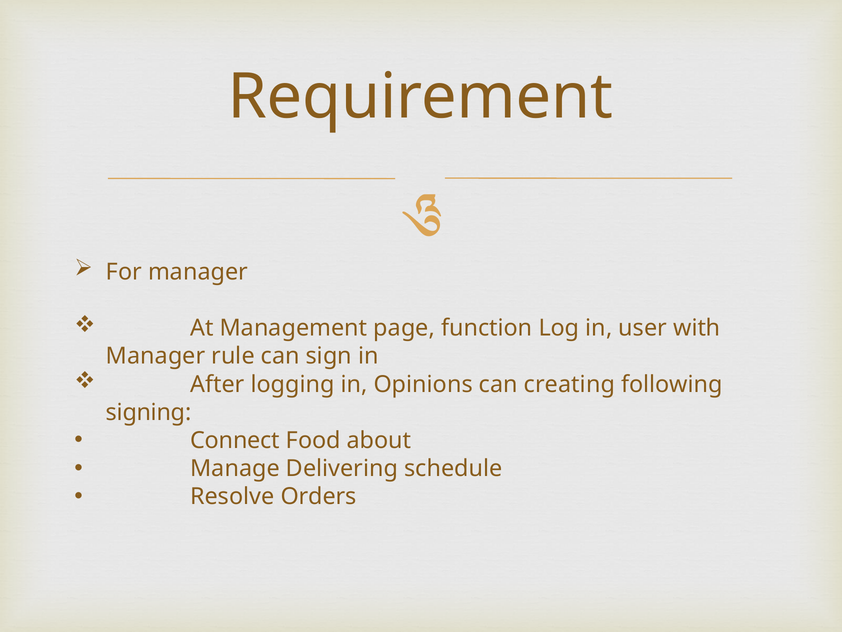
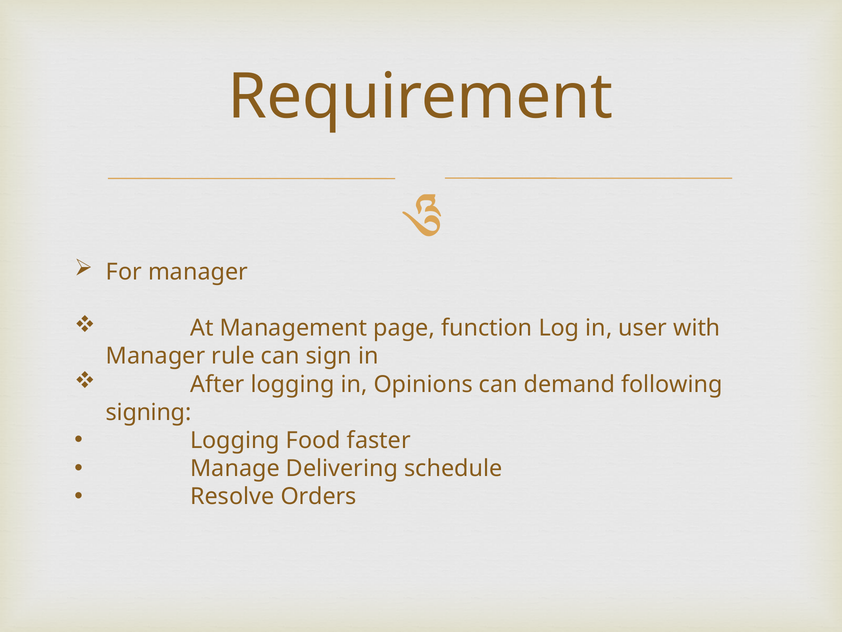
creating: creating -> demand
Connect at (235, 440): Connect -> Logging
about: about -> faster
